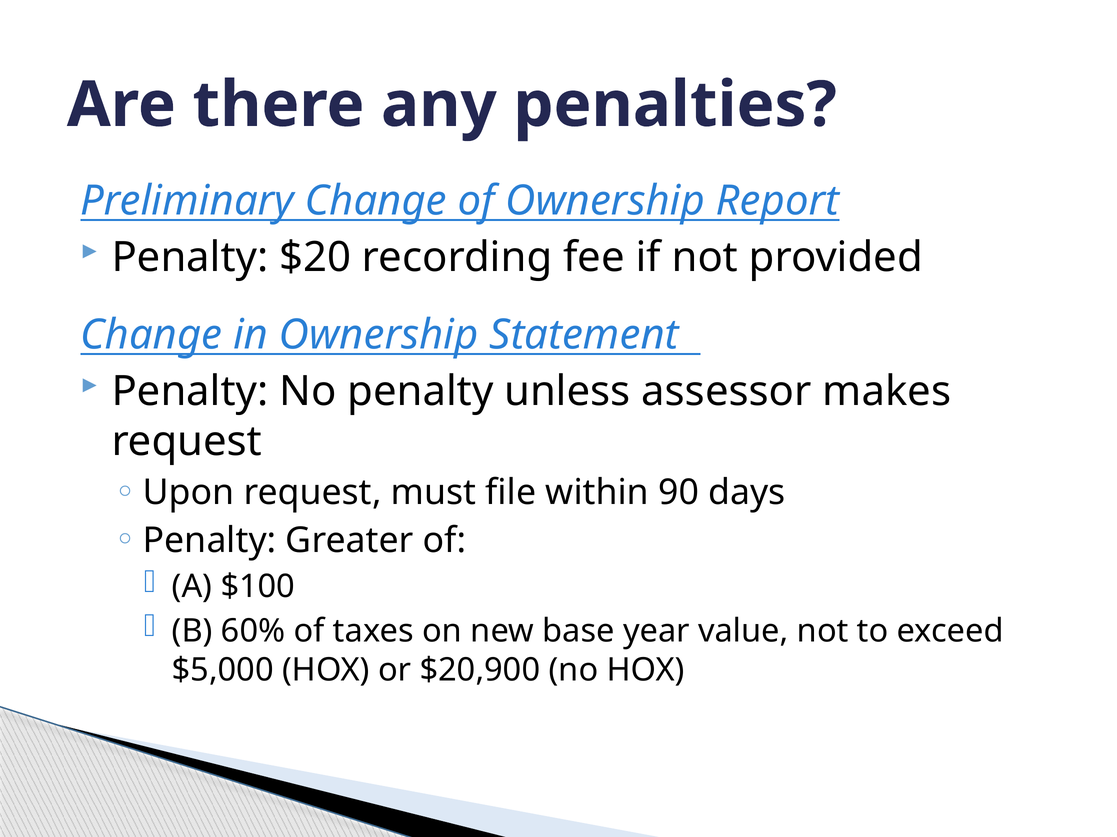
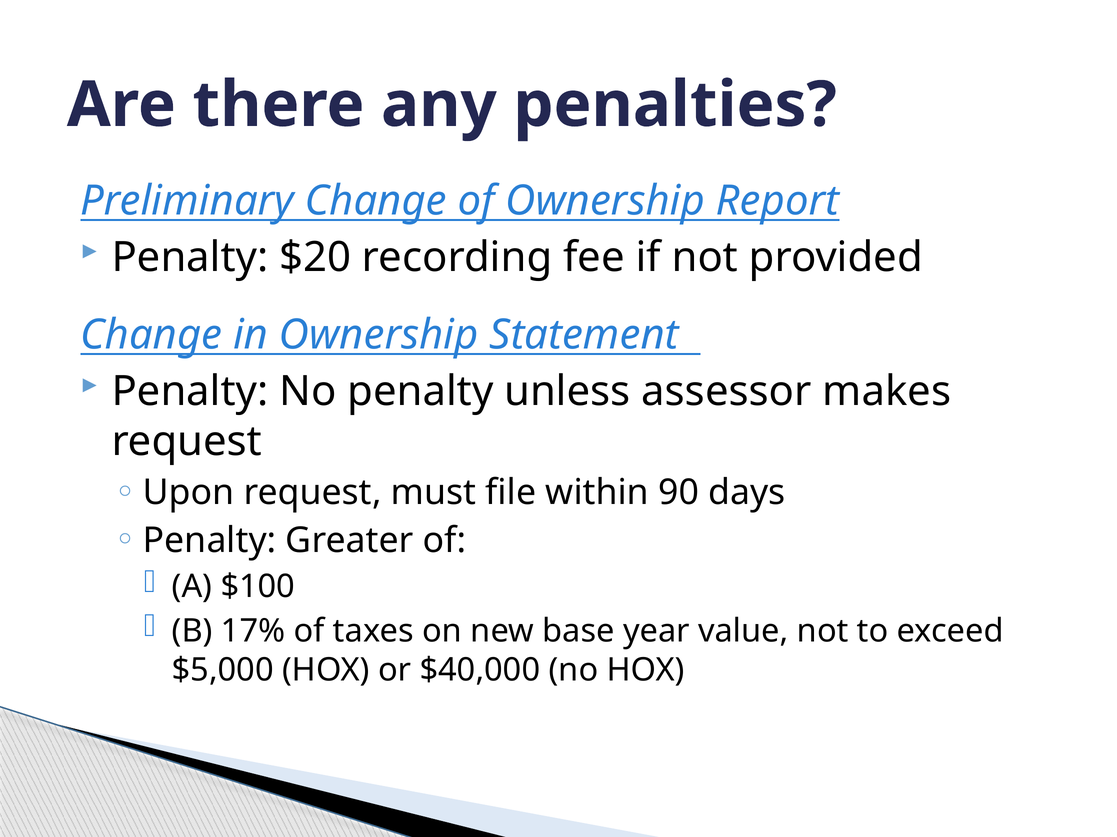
60%: 60% -> 17%
$20,900: $20,900 -> $40,000
